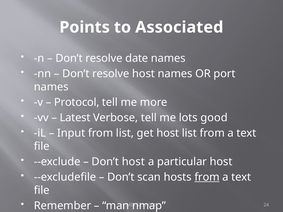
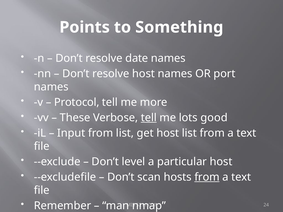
Associated: Associated -> Something
Latest: Latest -> These
tell at (149, 118) underline: none -> present
Don’t host: host -> level
